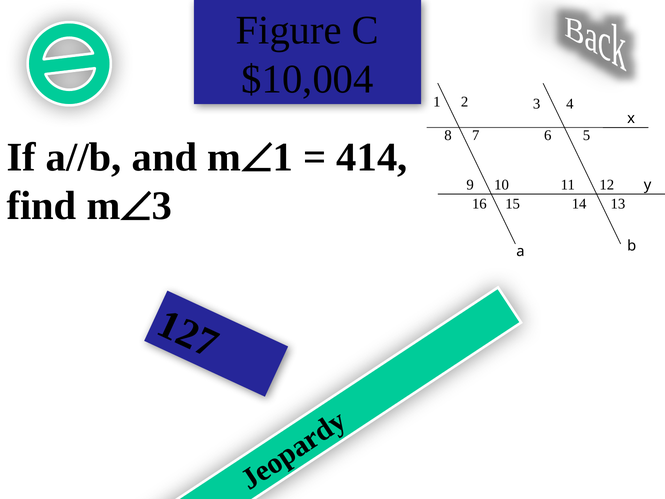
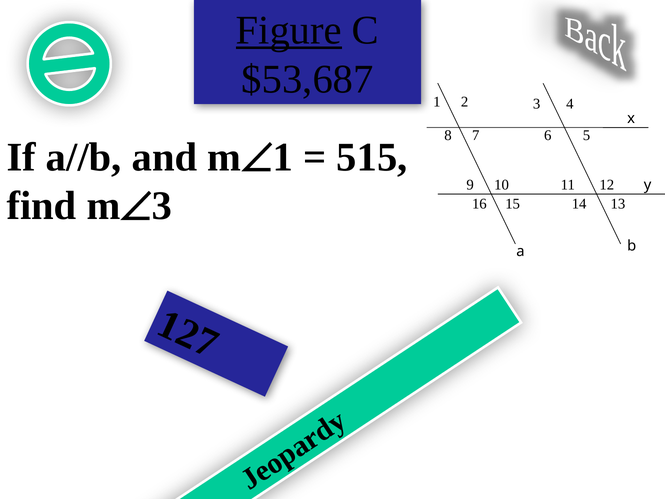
Figure underline: none -> present
$10,004: $10,004 -> $53,687
414: 414 -> 515
